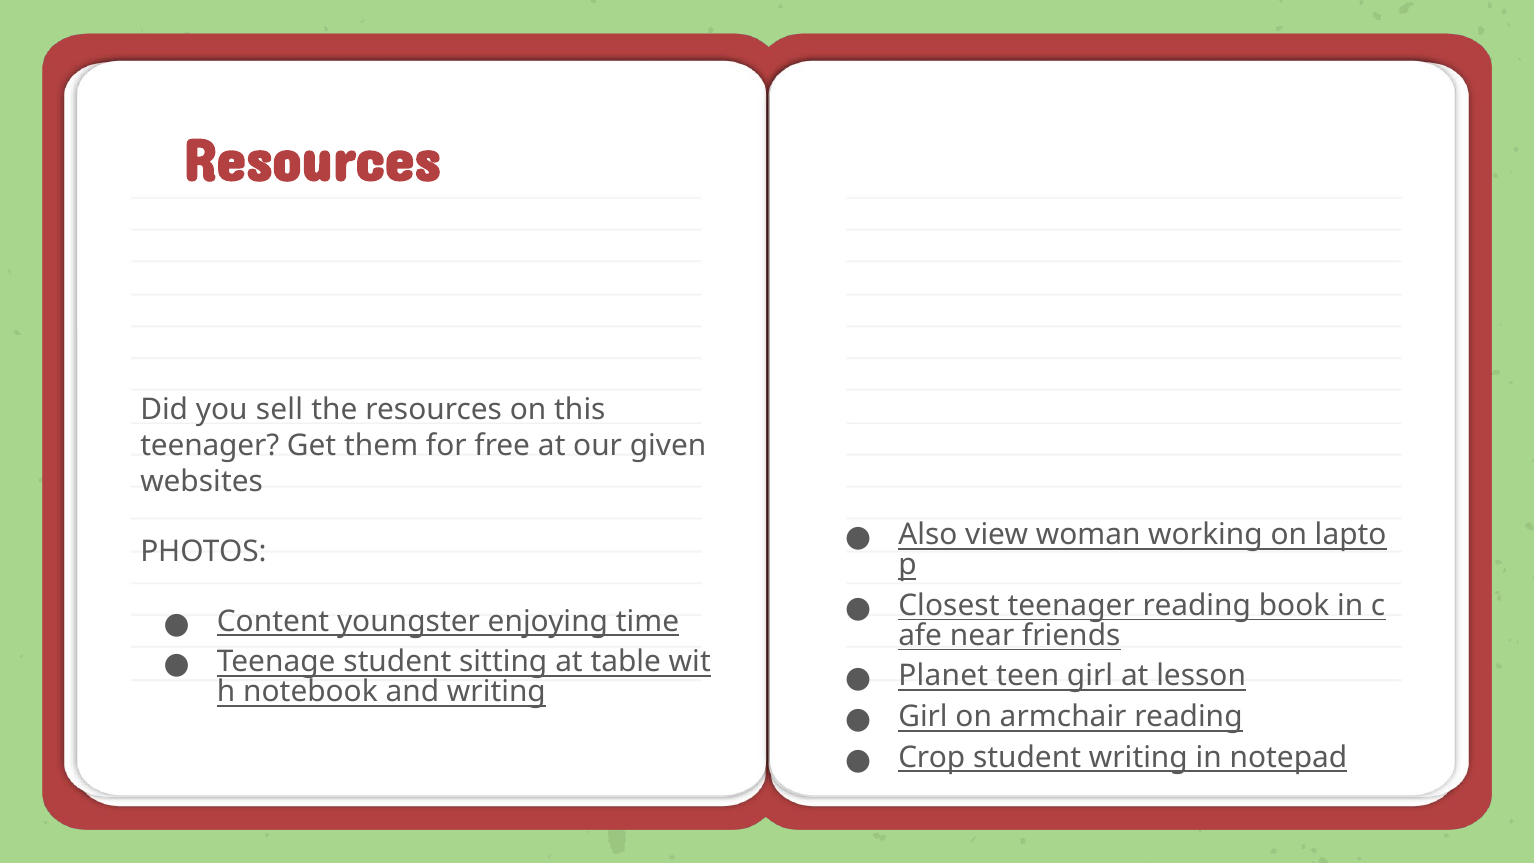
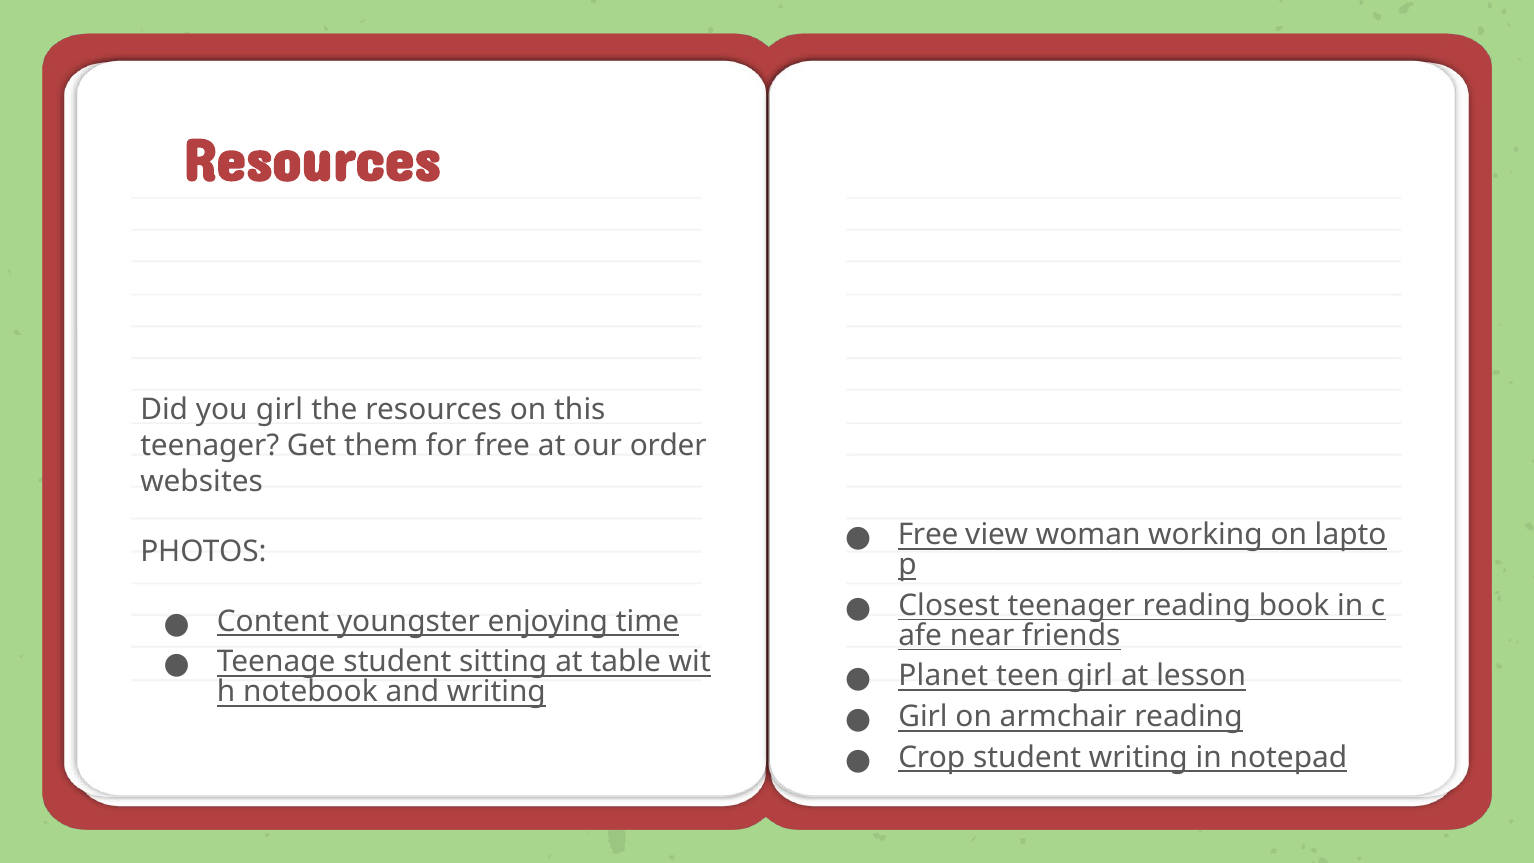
you sell: sell -> girl
given: given -> order
Also at (928, 535): Also -> Free
